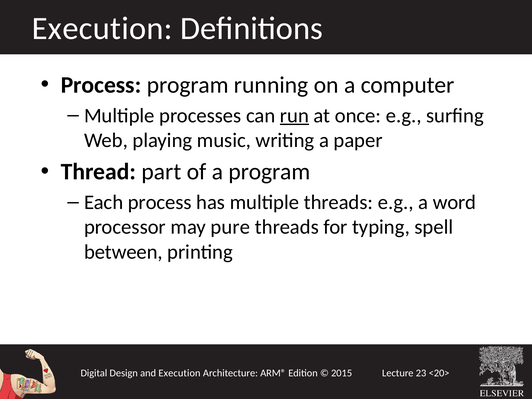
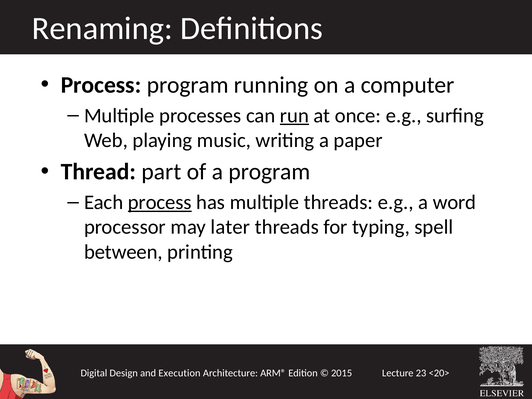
Execution at (102, 28): Execution -> Renaming
process at (160, 202) underline: none -> present
pure: pure -> later
